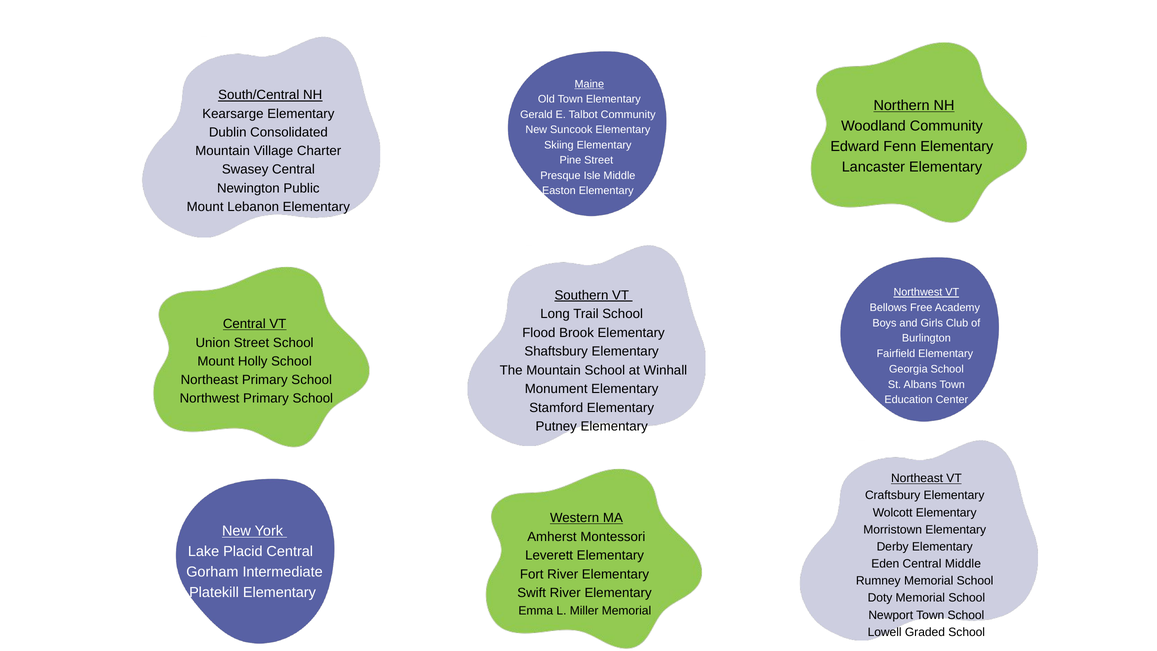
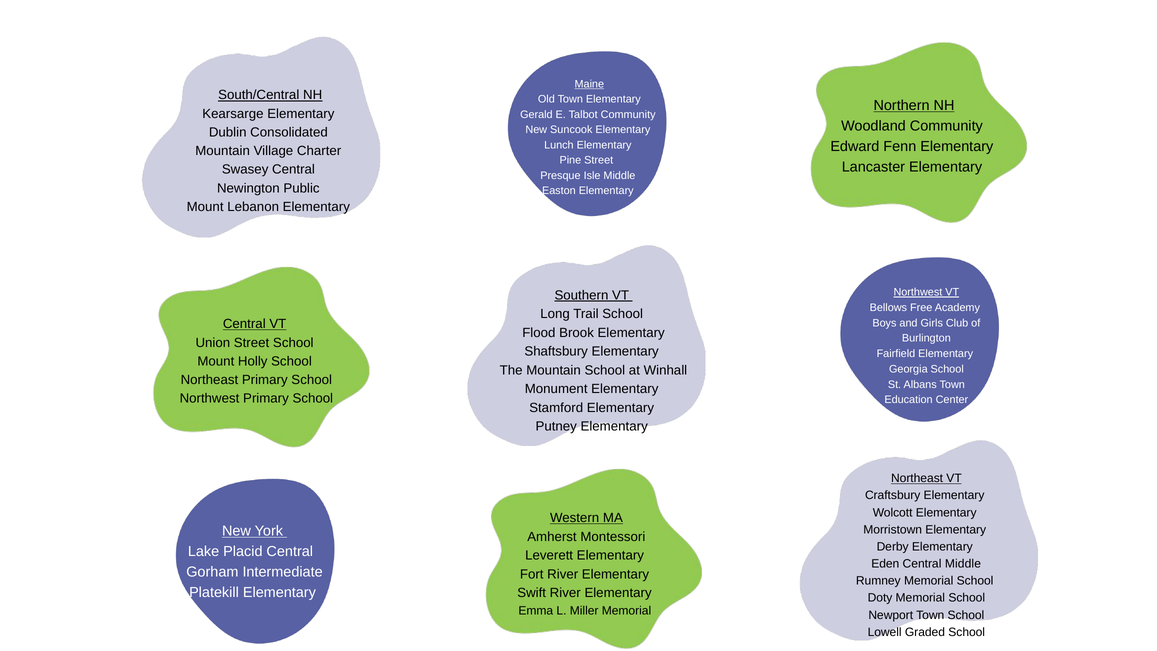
Skiing: Skiing -> Lunch
